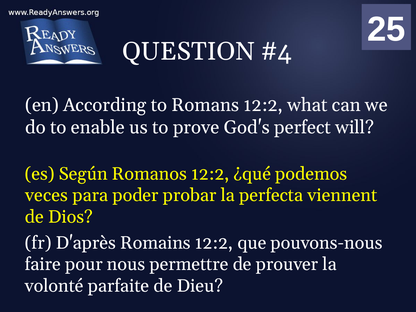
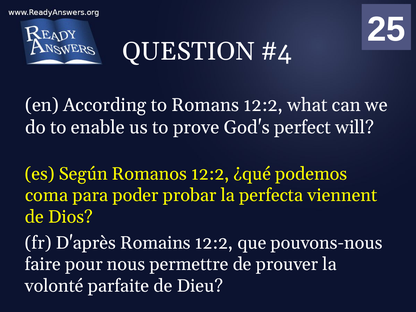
veces: veces -> coma
